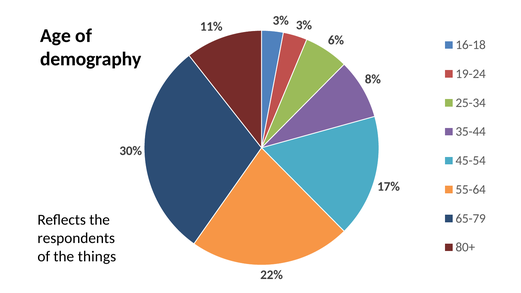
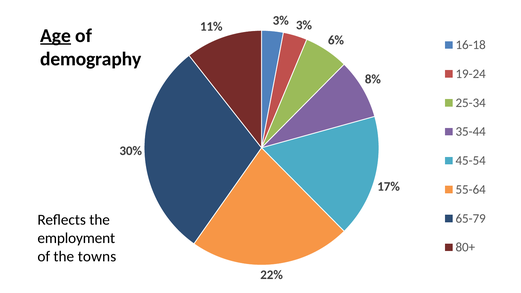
Age underline: none -> present
respondents: respondents -> employment
things: things -> towns
